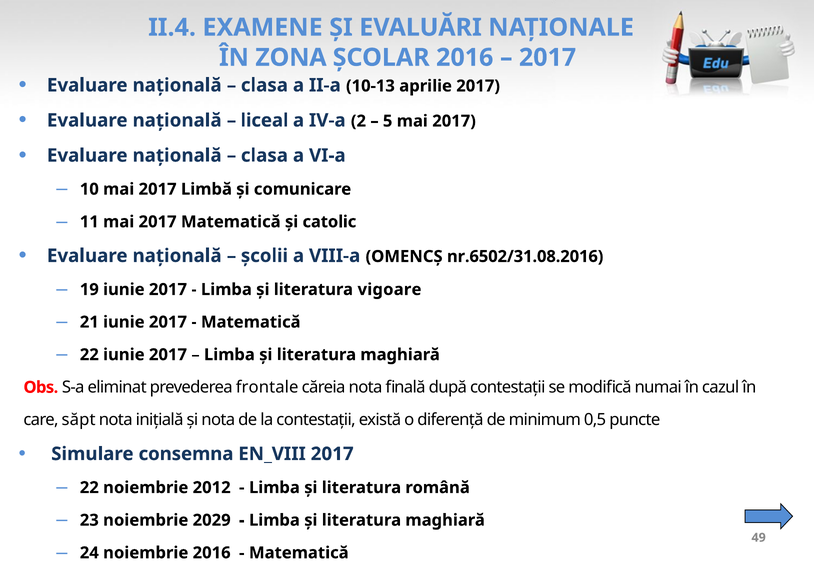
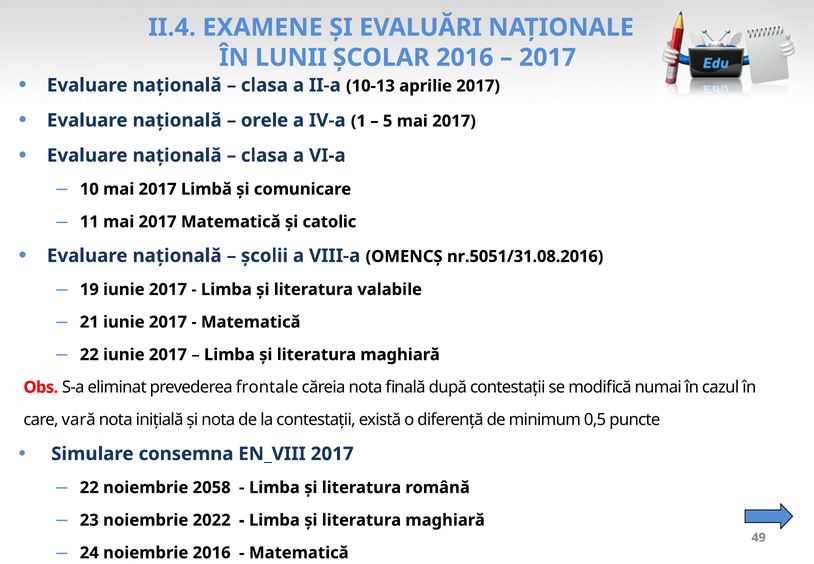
ZONA: ZONA -> LUNII
liceal: liceal -> orele
2: 2 -> 1
nr.6502/31.08.2016: nr.6502/31.08.2016 -> nr.5051/31.08.2016
vigoare: vigoare -> valabile
săpt: săpt -> vară
2012: 2012 -> 2058
2029: 2029 -> 2022
